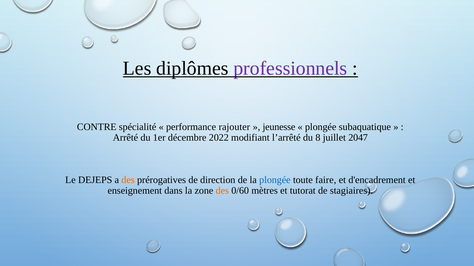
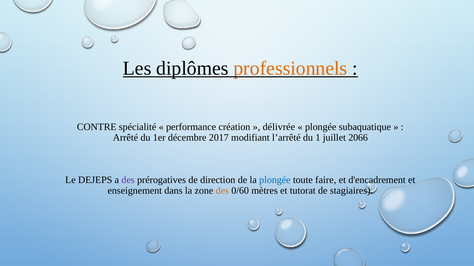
professionnels colour: purple -> orange
rajouter: rajouter -> création
jeunesse: jeunesse -> délivrée
2022: 2022 -> 2017
8: 8 -> 1
2047: 2047 -> 2066
des at (128, 180) colour: orange -> purple
